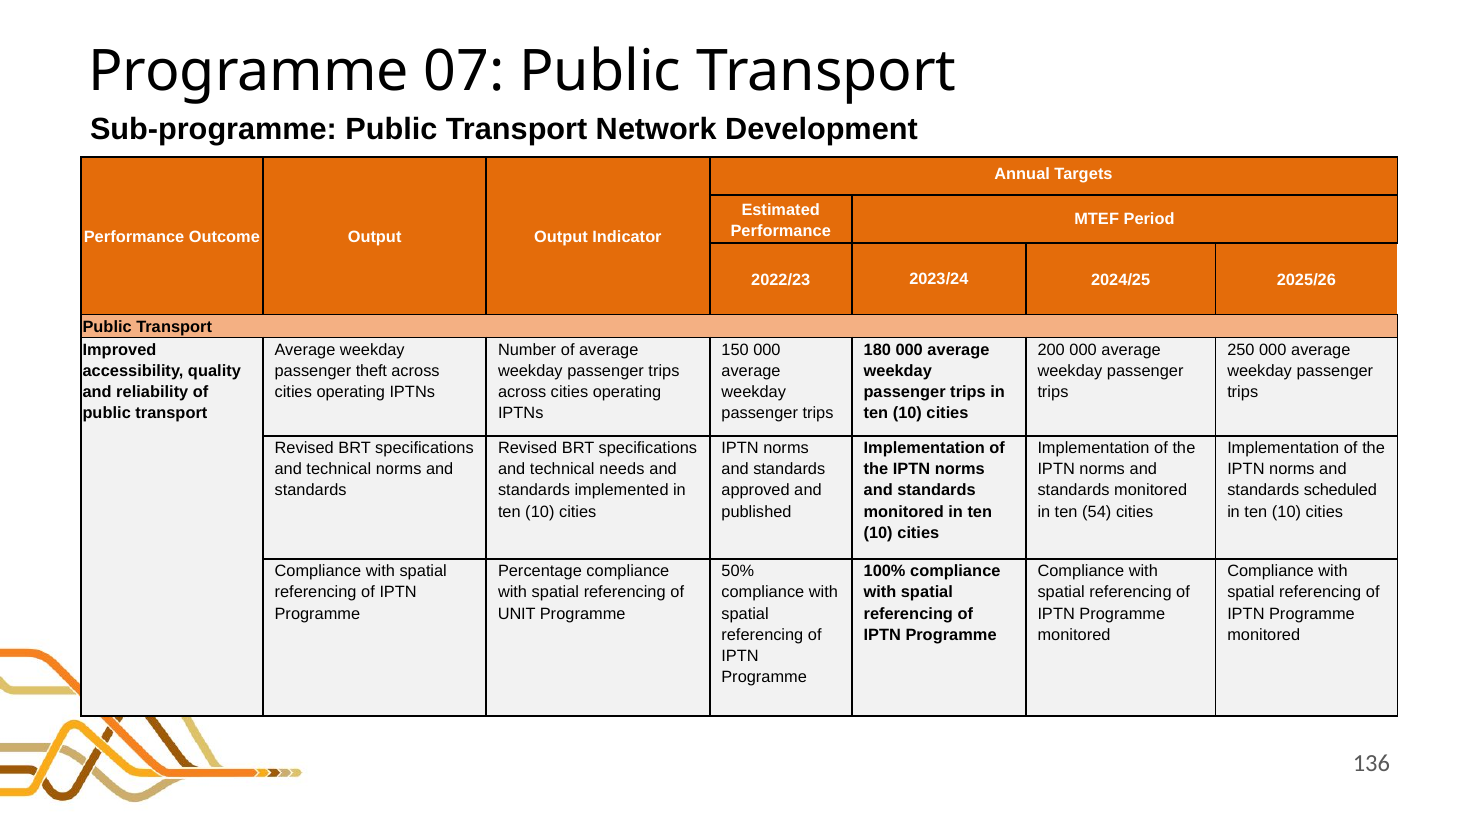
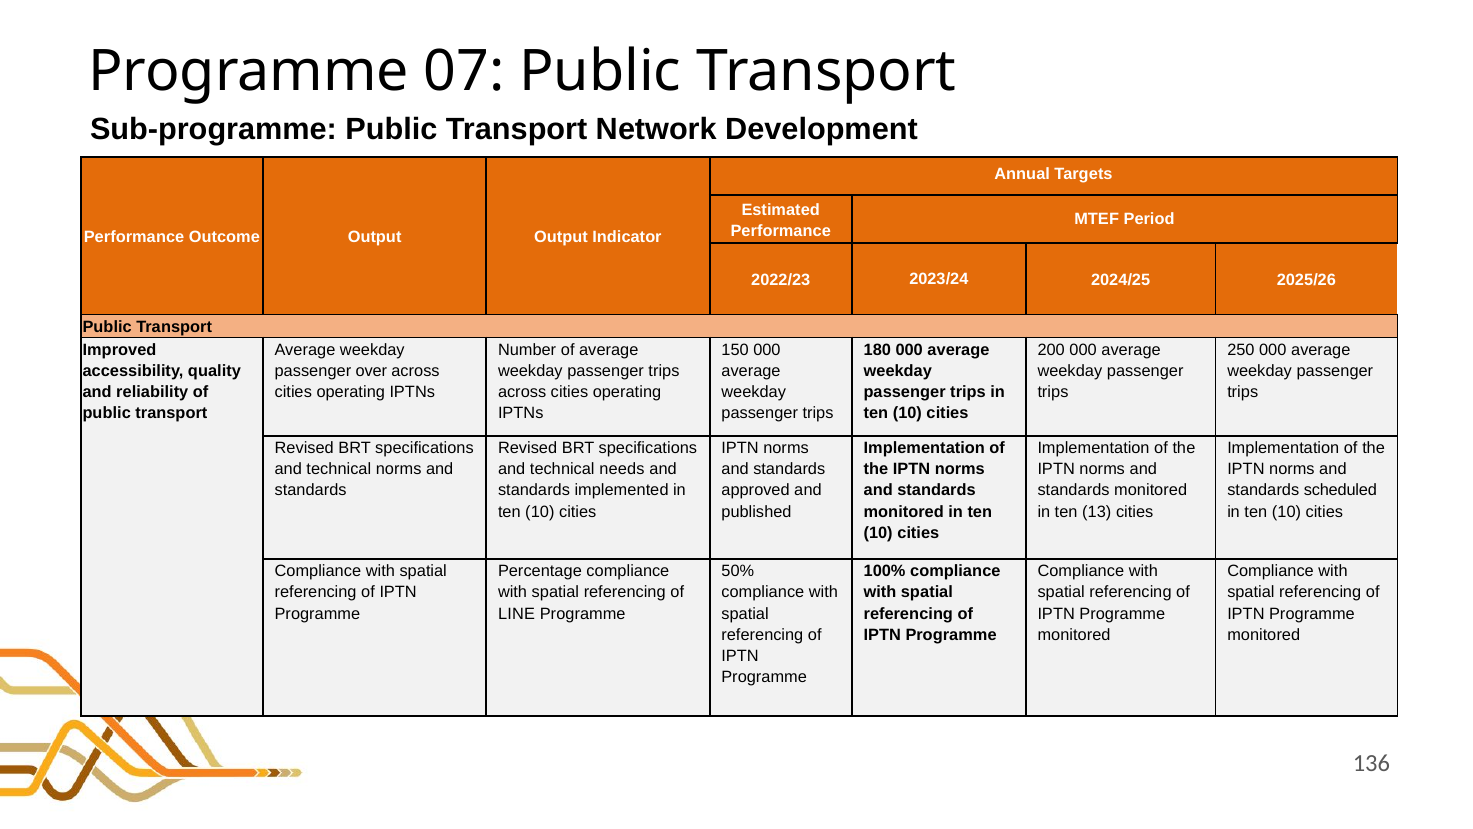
theft: theft -> over
54: 54 -> 13
UNIT: UNIT -> LINE
